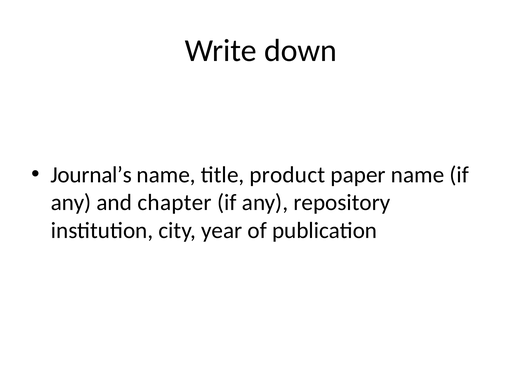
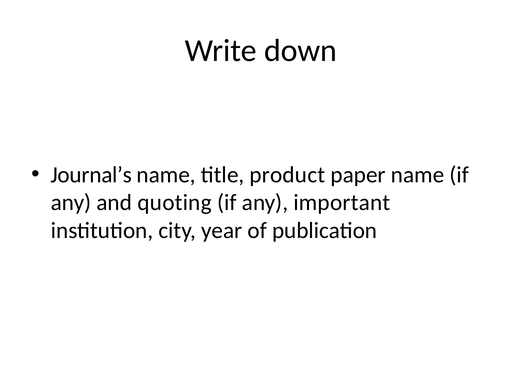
chapter: chapter -> quoting
repository: repository -> important
